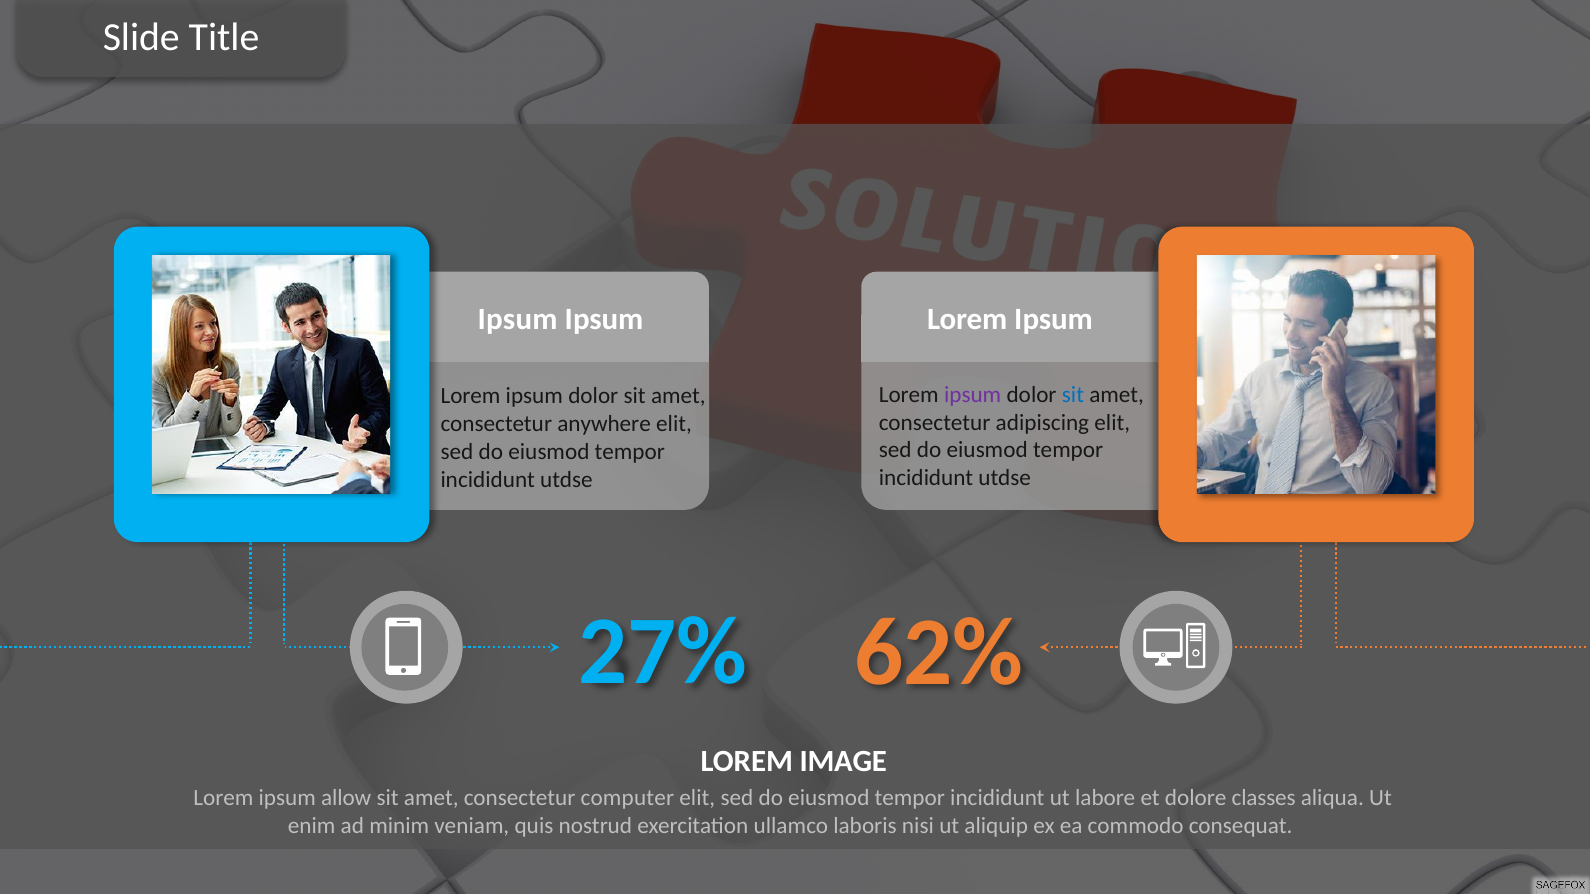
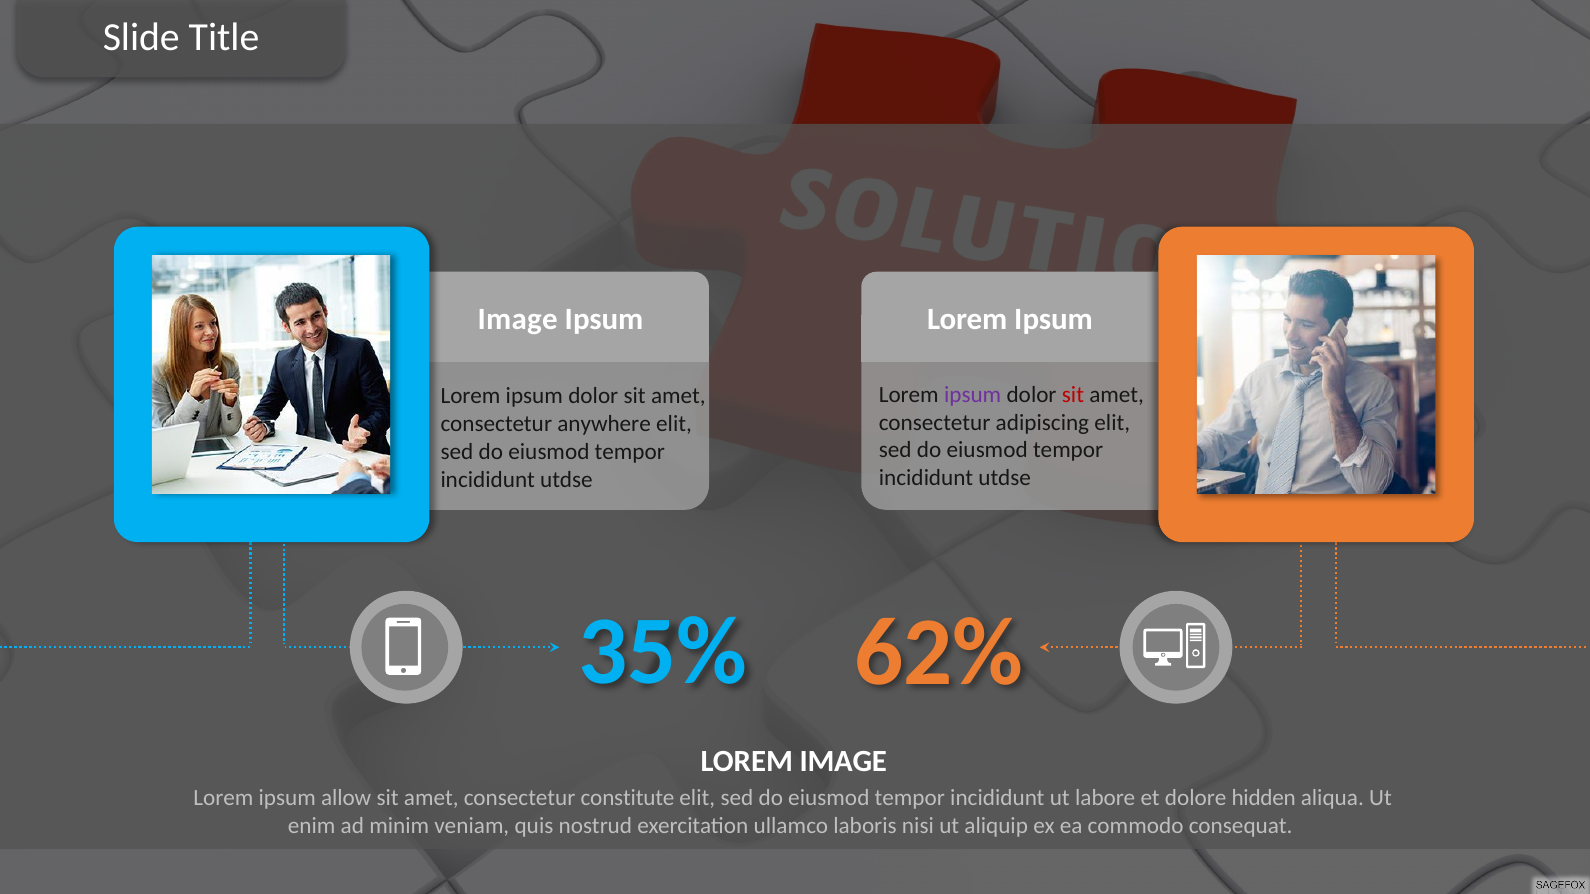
Ipsum at (518, 319): Ipsum -> Image
sit at (1073, 395) colour: blue -> red
27%: 27% -> 35%
computer: computer -> constitute
classes: classes -> hidden
